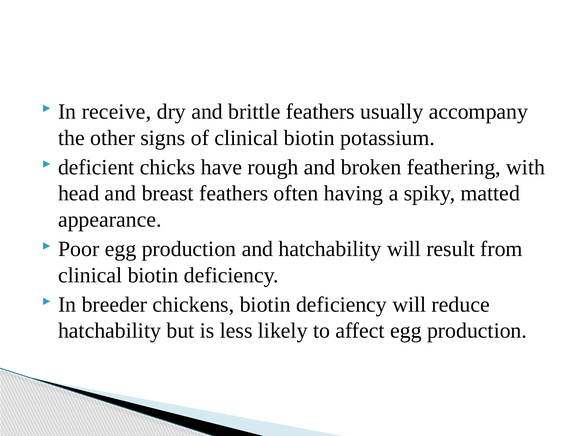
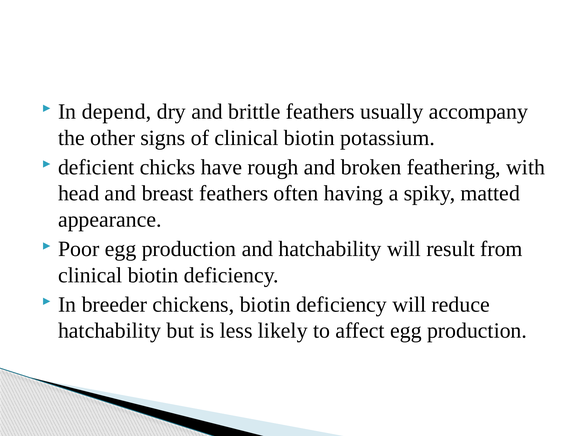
receive: receive -> depend
